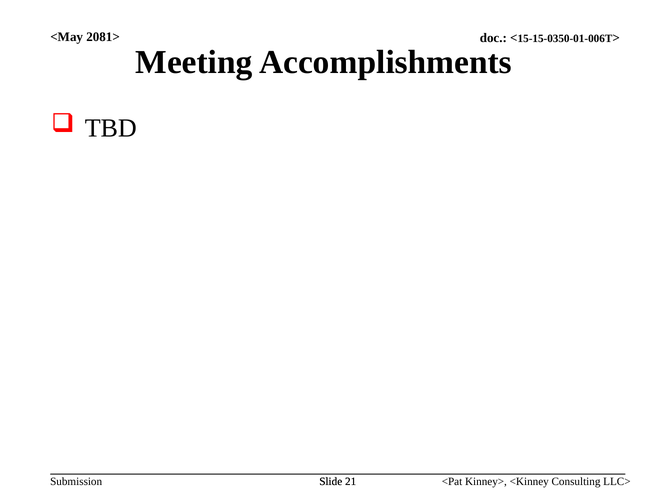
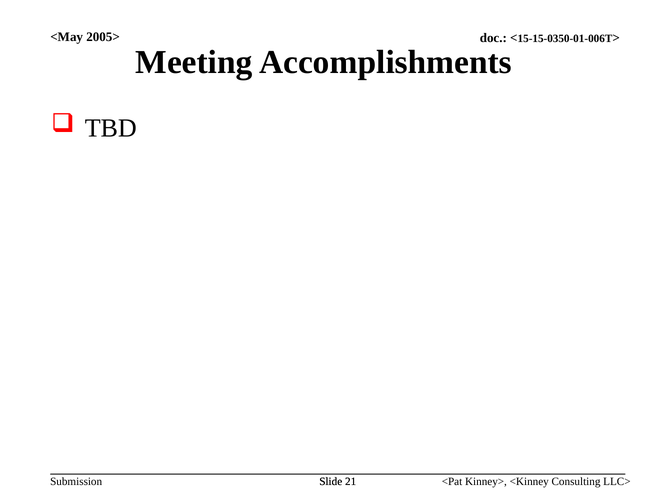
2081>: 2081> -> 2005>
